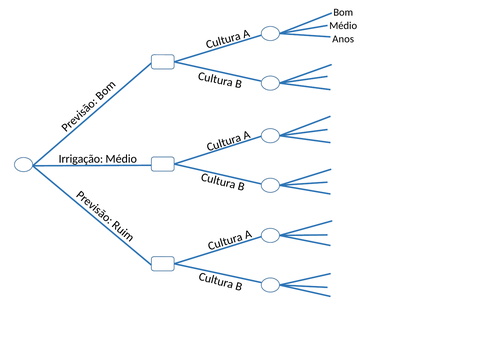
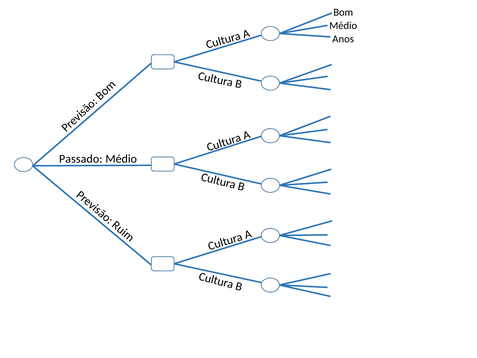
Irrigação: Irrigação -> Passado
